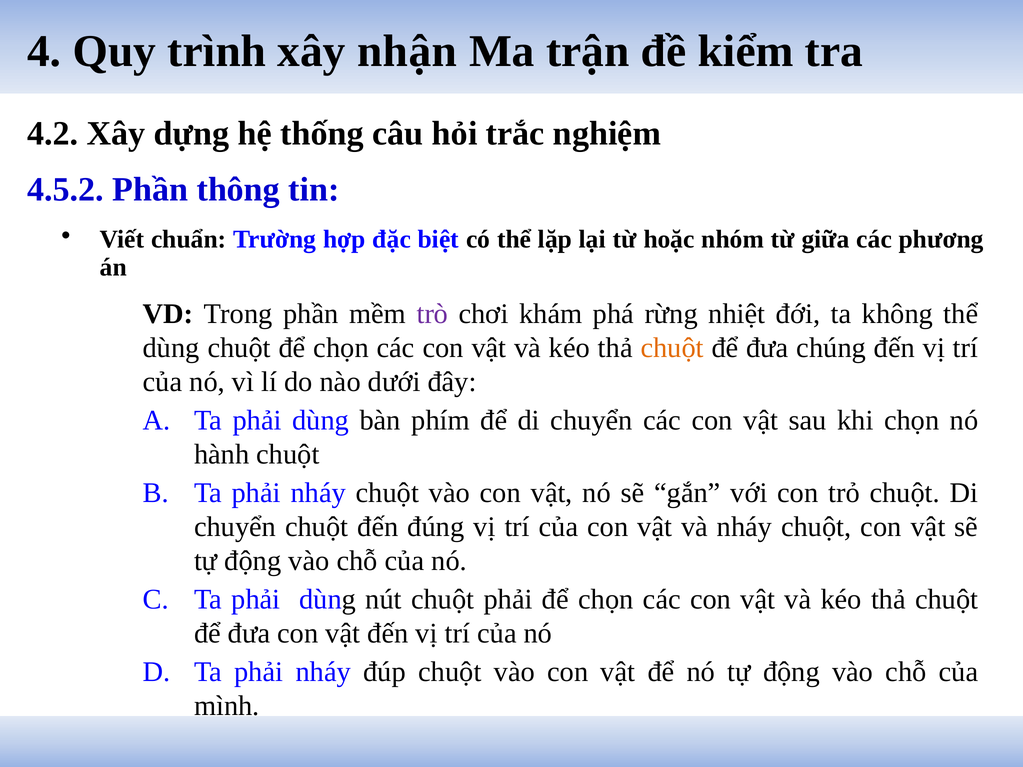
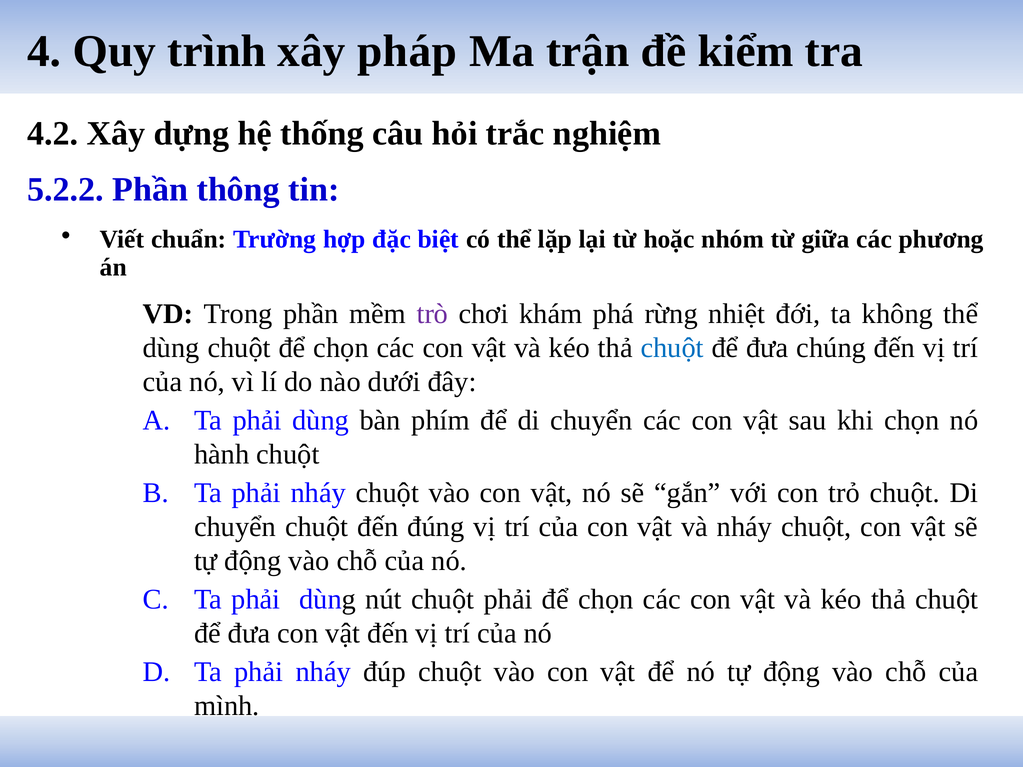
nhận: nhận -> pháp
4.5.2: 4.5.2 -> 5.2.2
chuột at (672, 348) colour: orange -> blue
